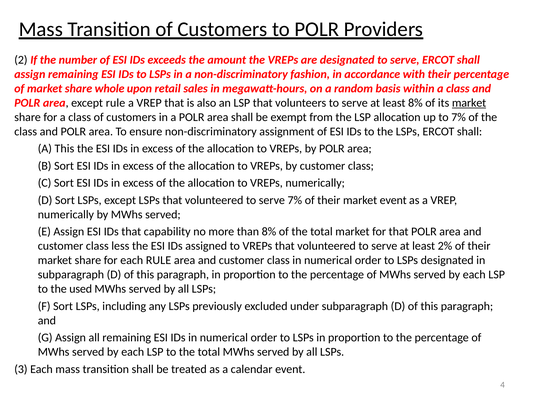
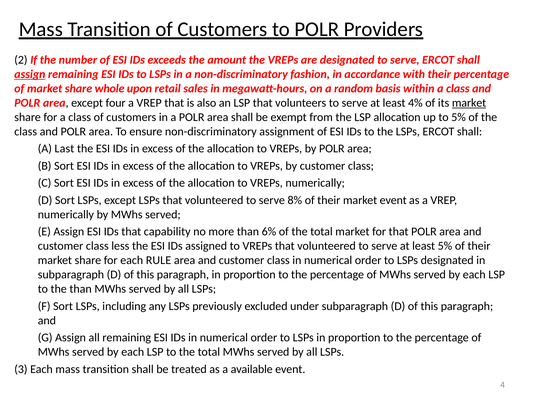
assign at (30, 74) underline: none -> present
except rule: rule -> four
least 8%: 8% -> 4%
to 7%: 7% -> 5%
A This: This -> Last
serve 7%: 7% -> 8%
than 8%: 8% -> 6%
least 2%: 2% -> 5%
the used: used -> than
calendar: calendar -> available
